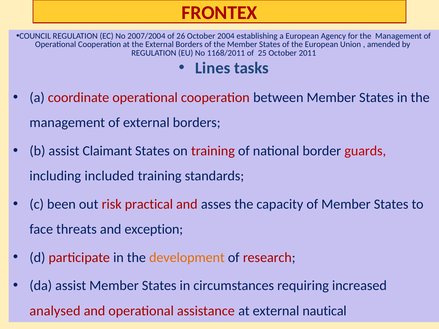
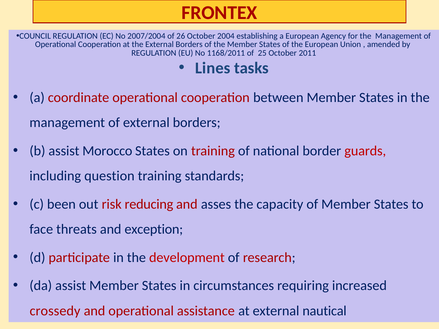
Claimant: Claimant -> Morocco
included: included -> question
practical: practical -> reducing
development colour: orange -> red
analysed: analysed -> crossedy
